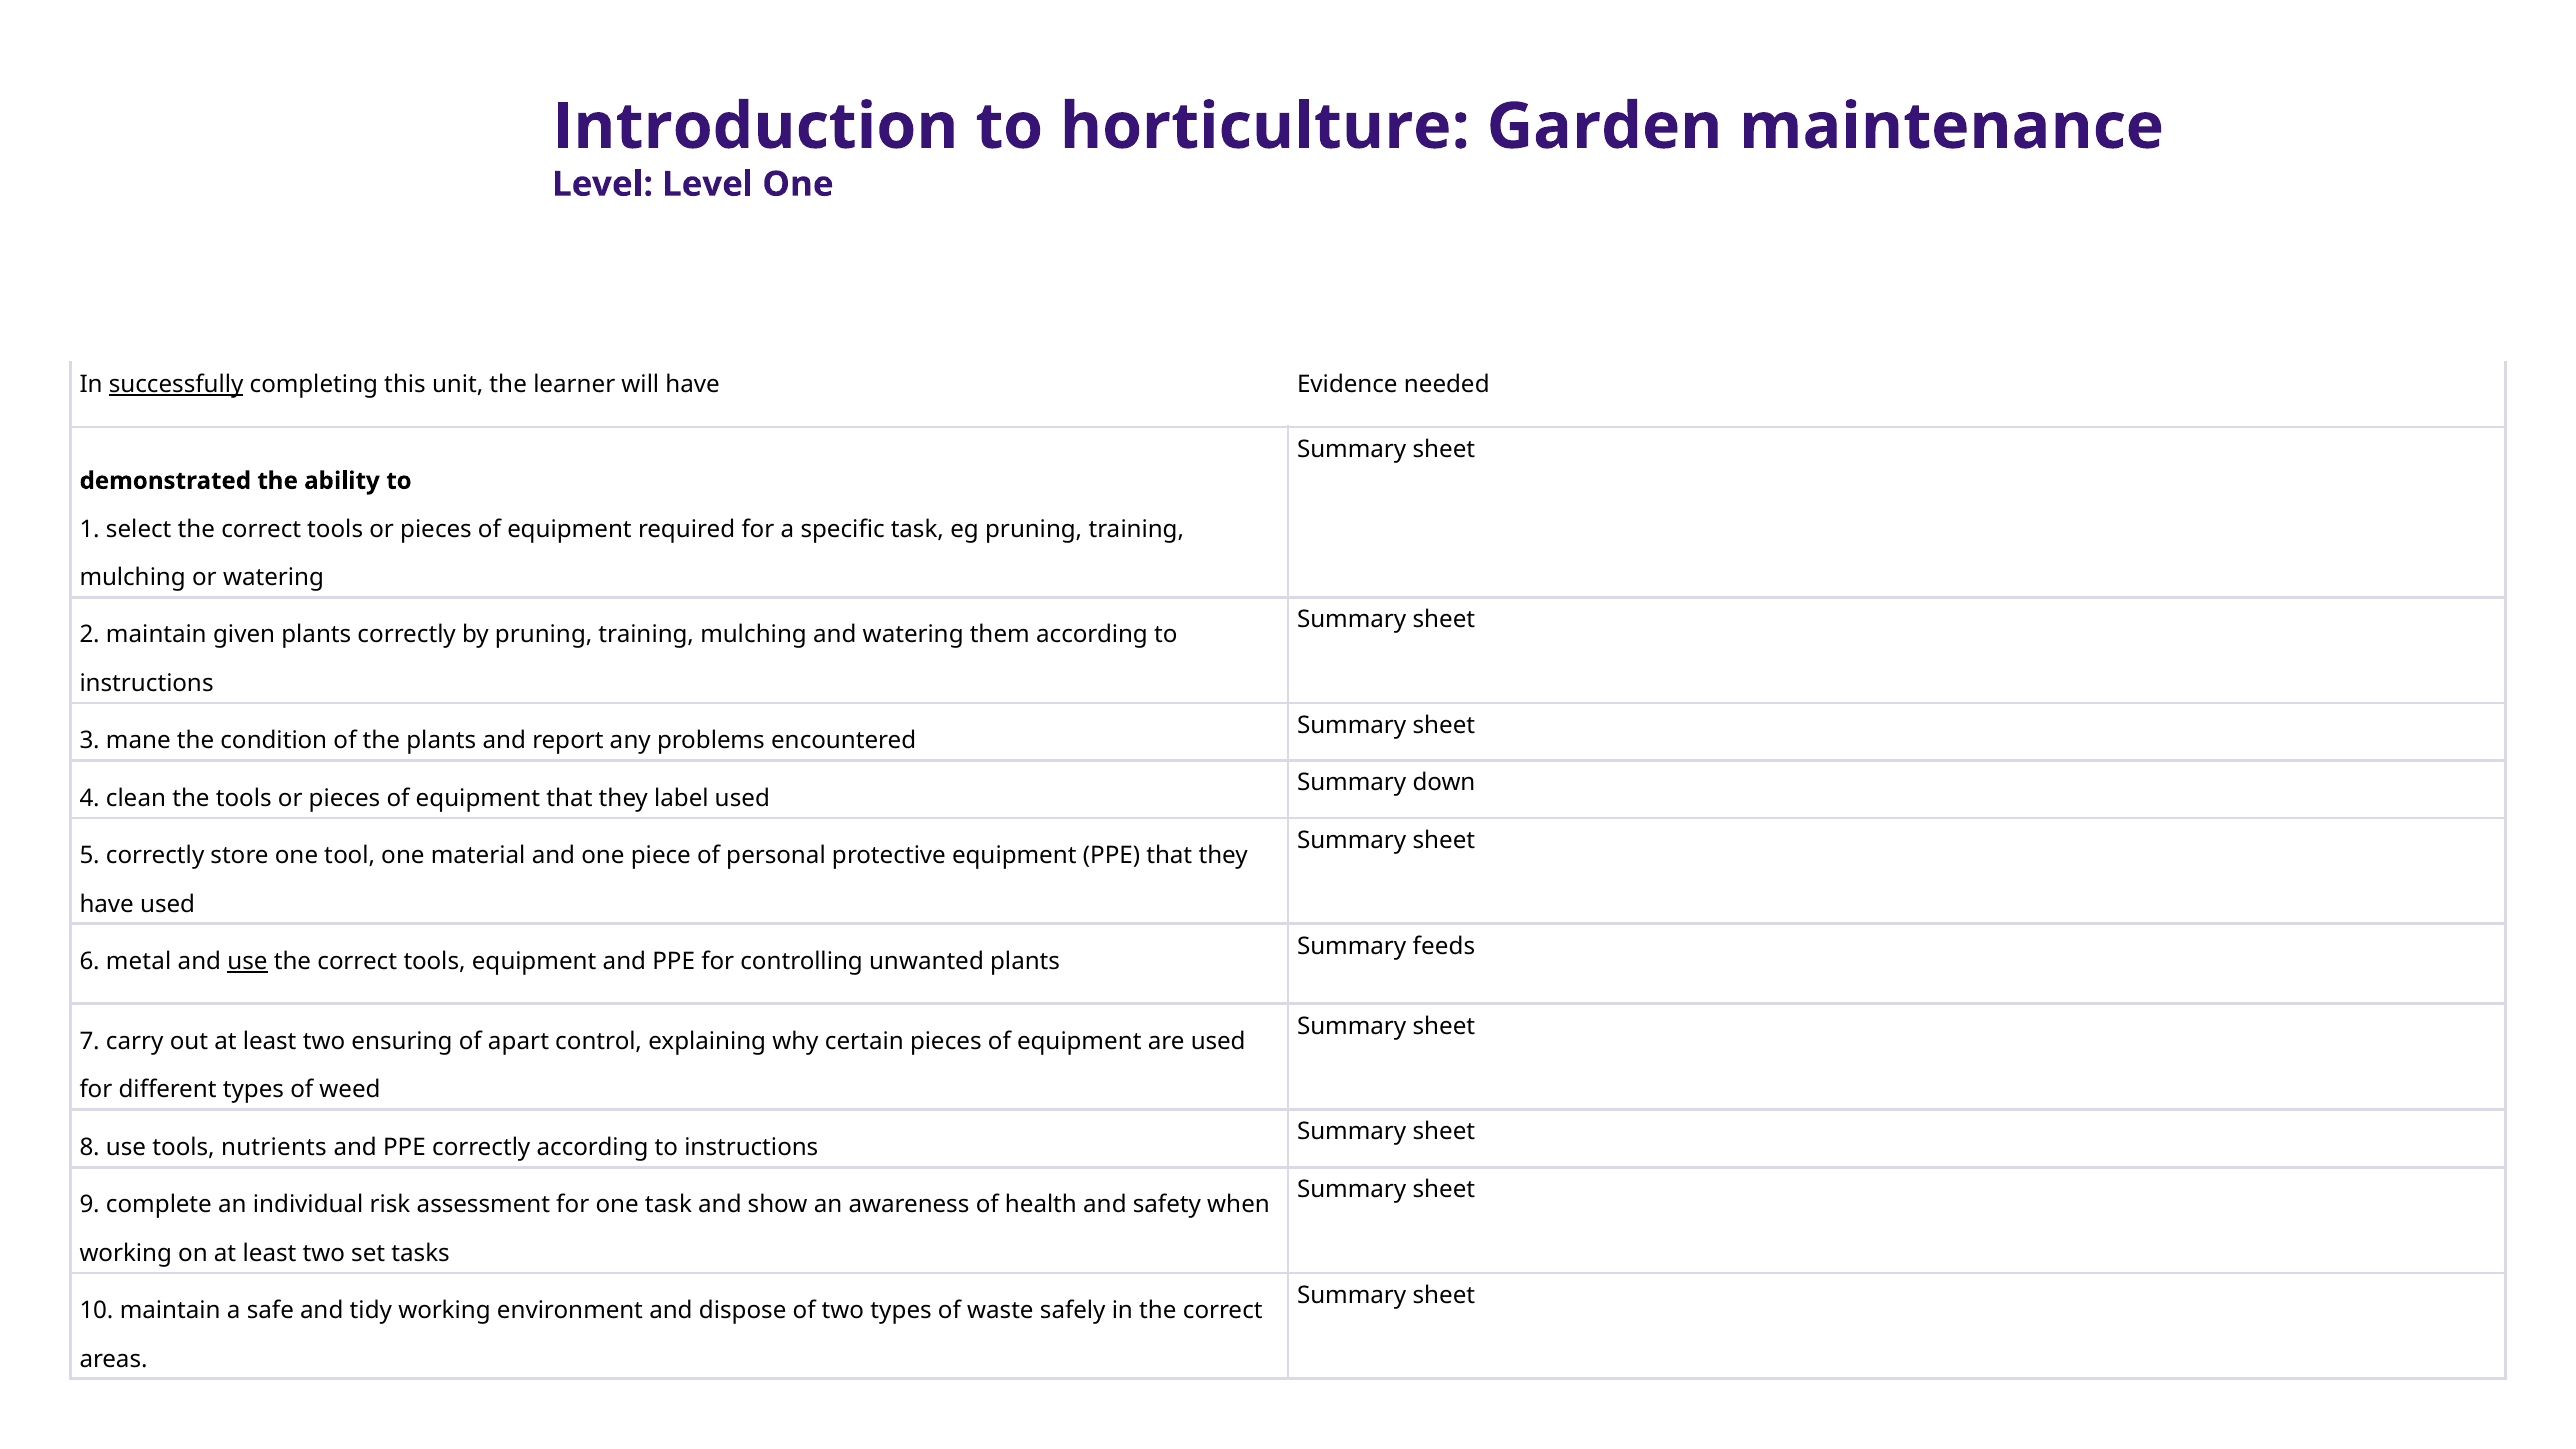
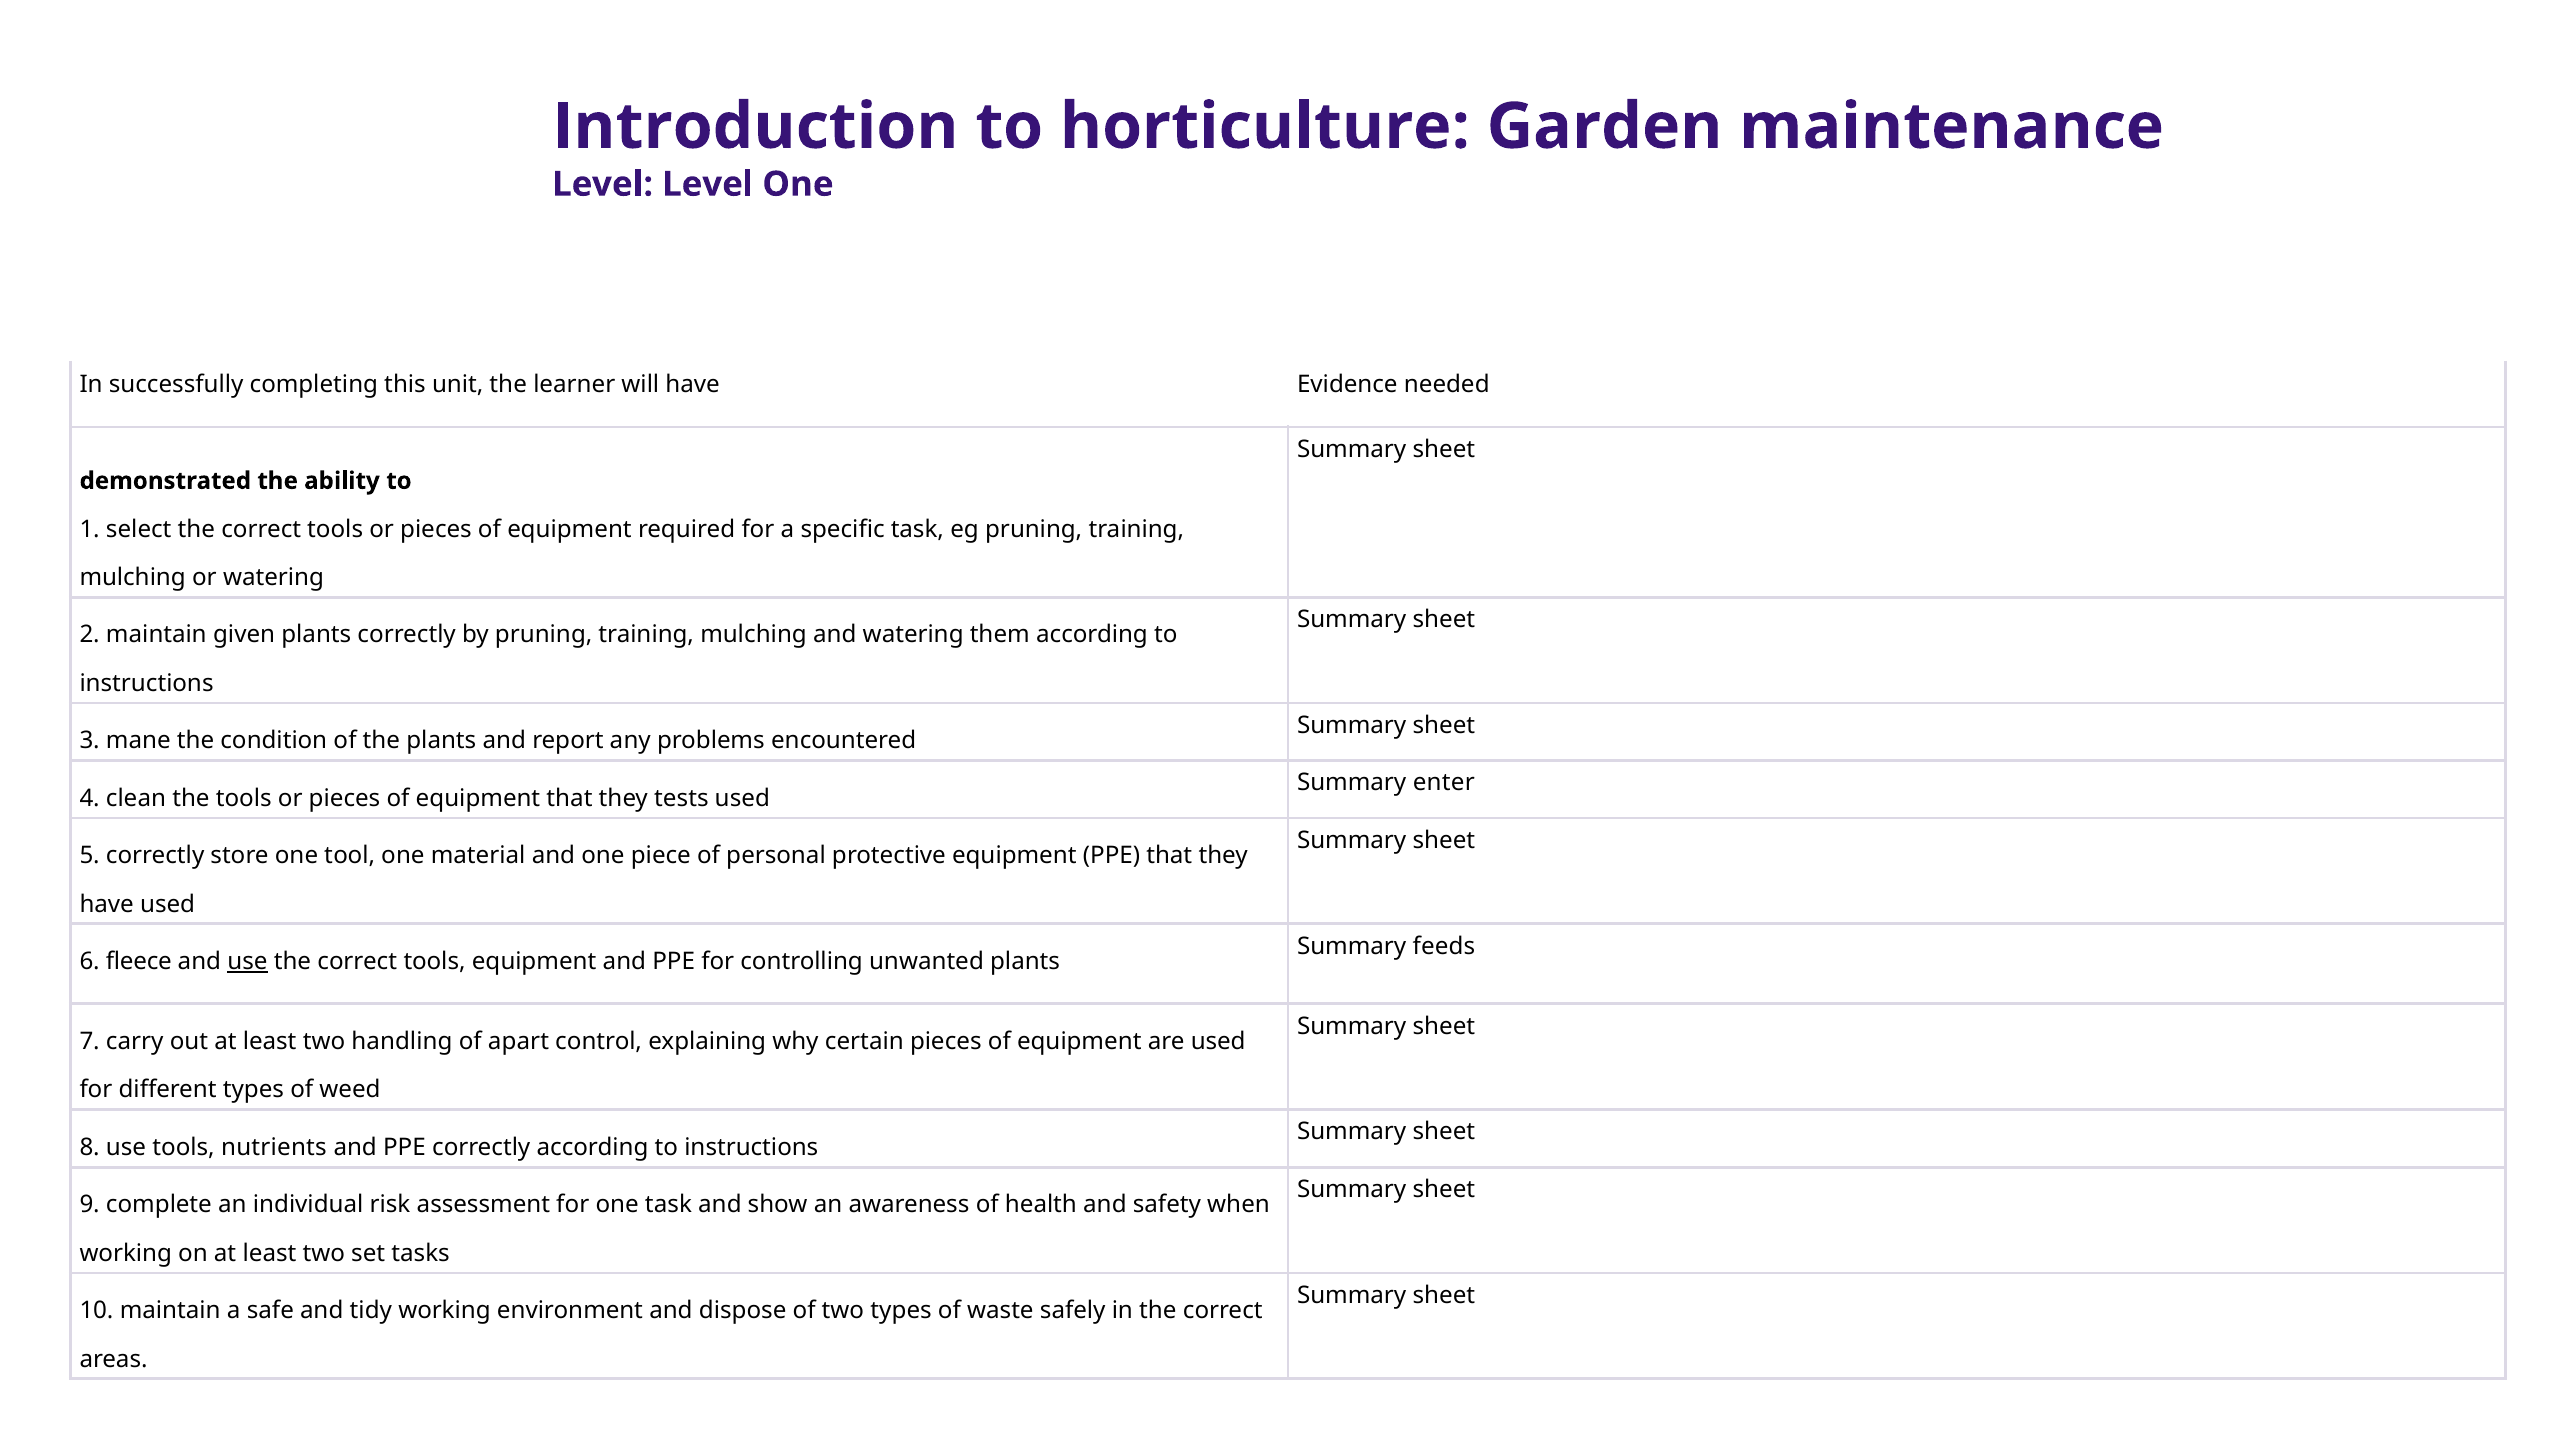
successfully underline: present -> none
down: down -> enter
label: label -> tests
metal: metal -> fleece
ensuring: ensuring -> handling
